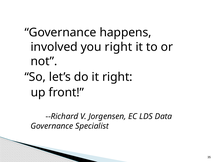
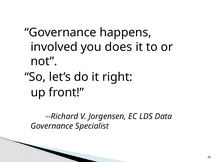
you right: right -> does
